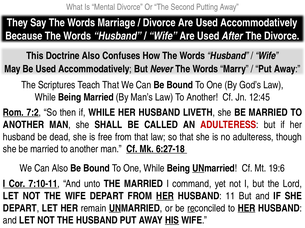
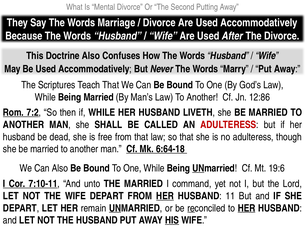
12:45: 12:45 -> 12:86
6:27-18: 6:27-18 -> 6:64-18
